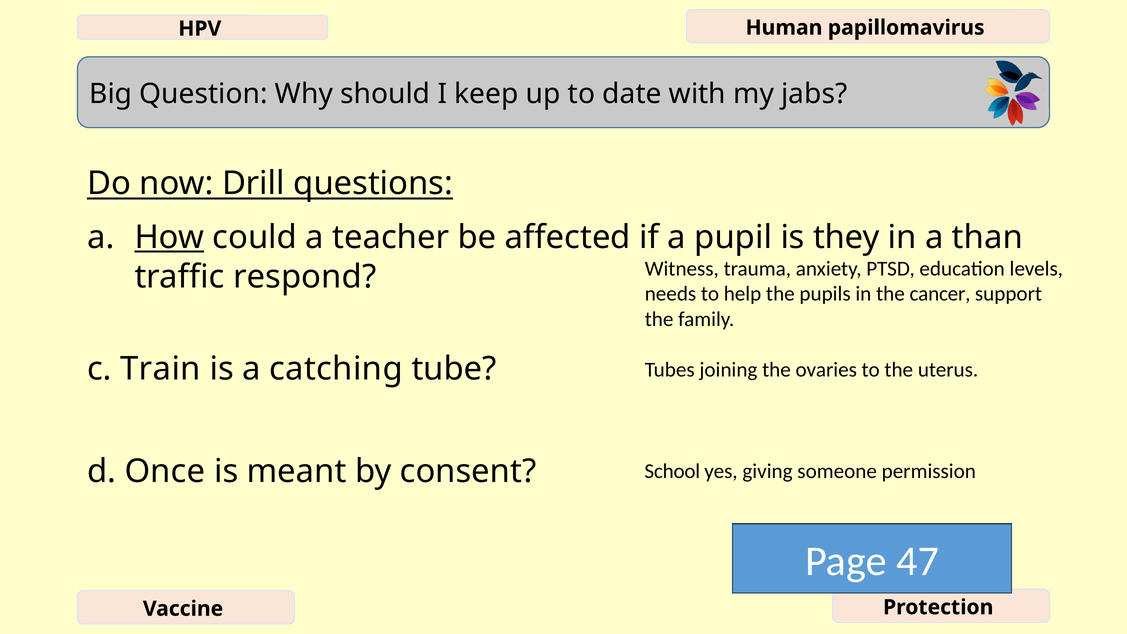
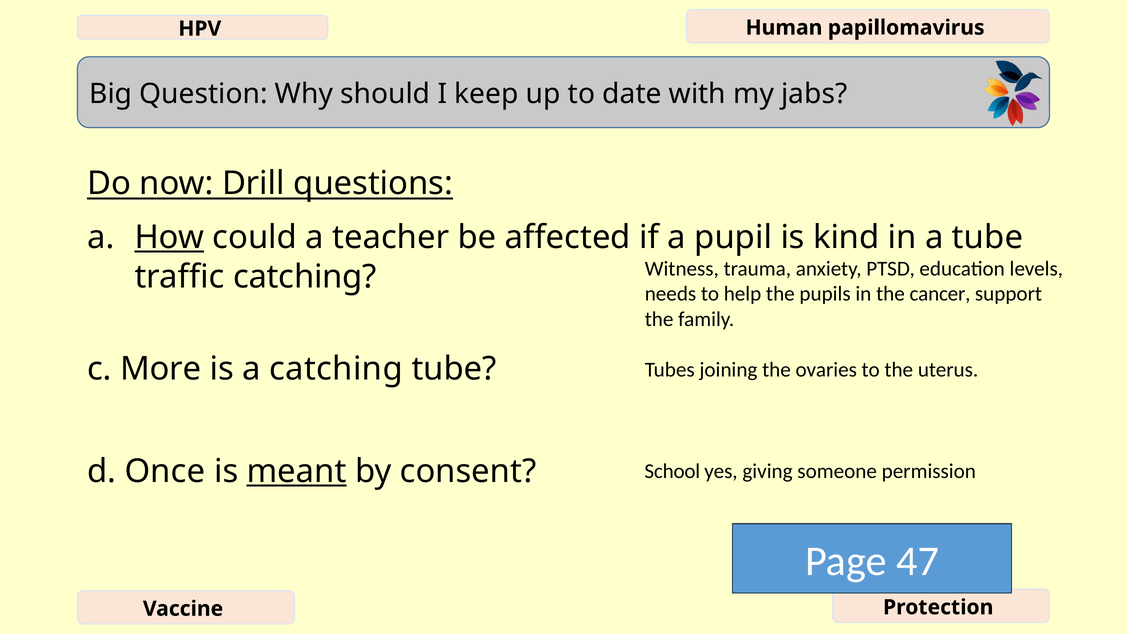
they: they -> kind
a than: than -> tube
traffic respond: respond -> catching
Train: Train -> More
meant underline: none -> present
